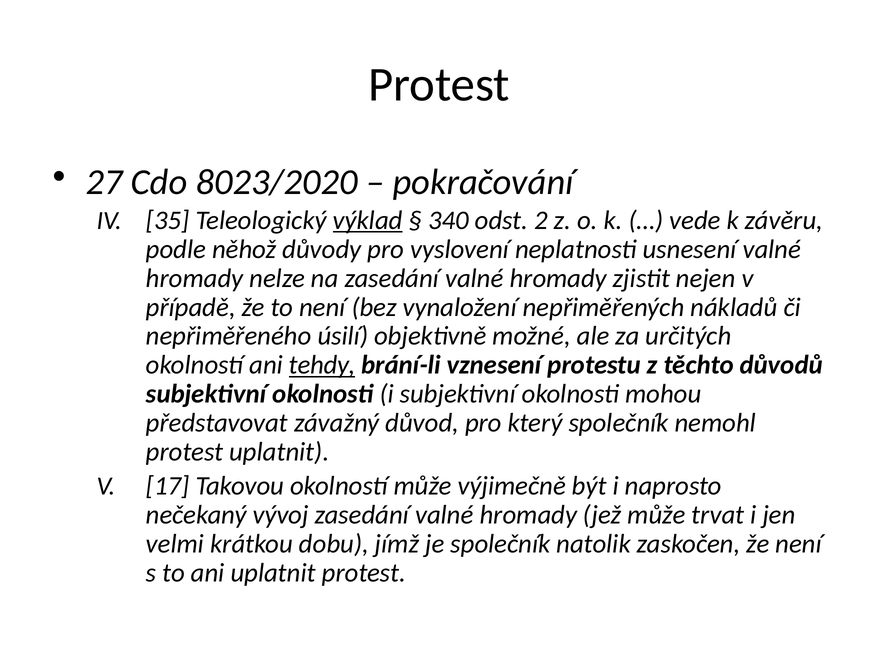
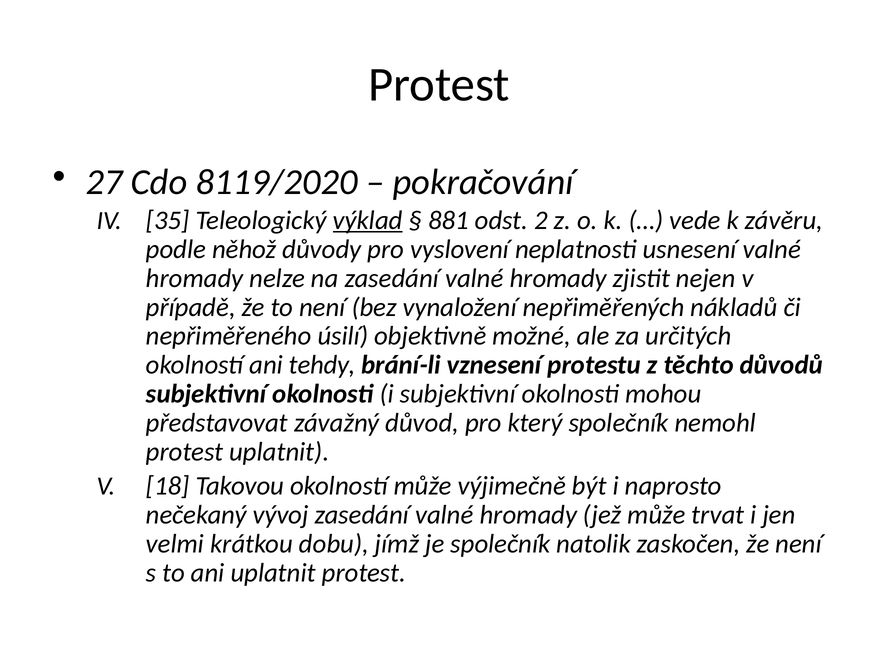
8023/2020: 8023/2020 -> 8119/2020
340: 340 -> 881
tehdy underline: present -> none
17: 17 -> 18
